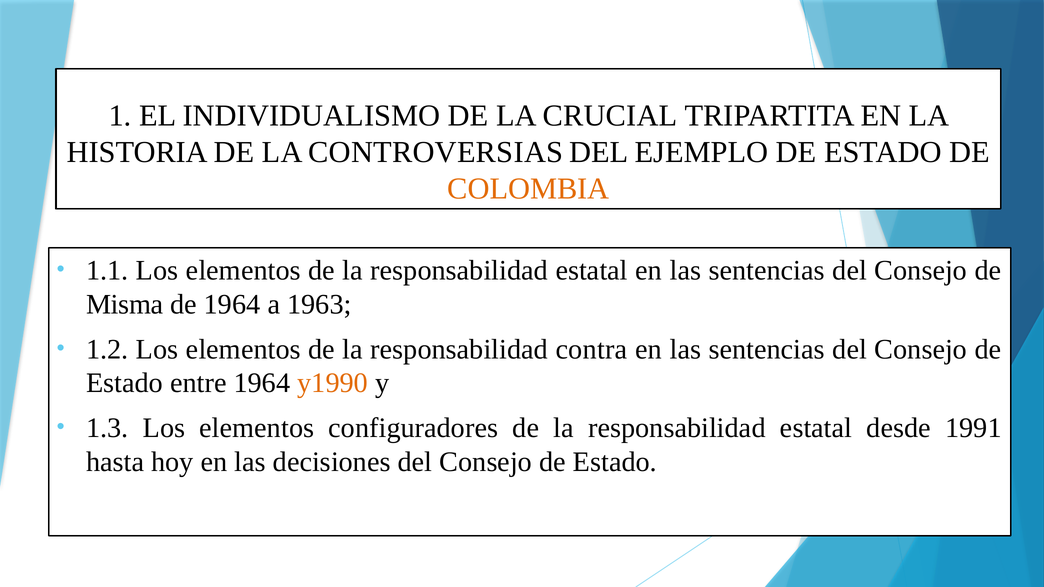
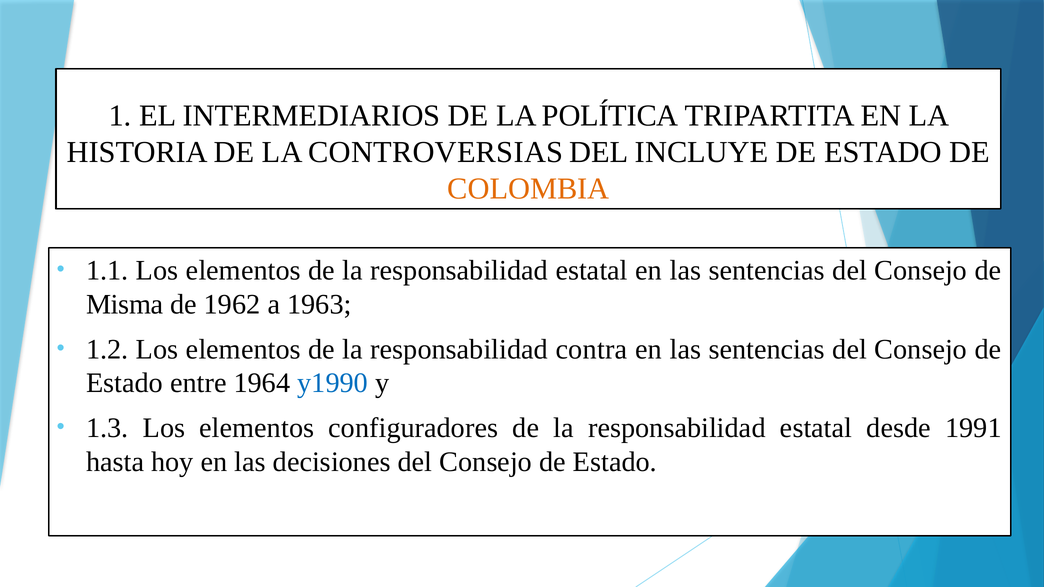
INDIVIDUALISMO: INDIVIDUALISMO -> INTERMEDIARIOS
CRUCIAL: CRUCIAL -> POLÍTICA
EJEMPLO: EJEMPLO -> INCLUYE
de 1964: 1964 -> 1962
y1990 colour: orange -> blue
